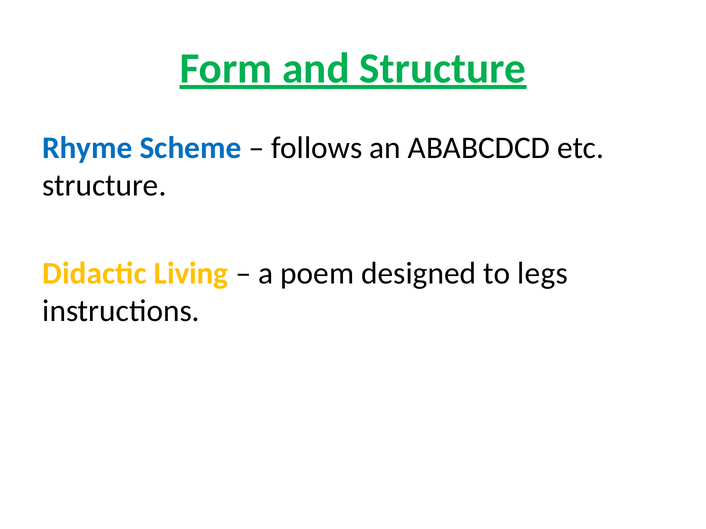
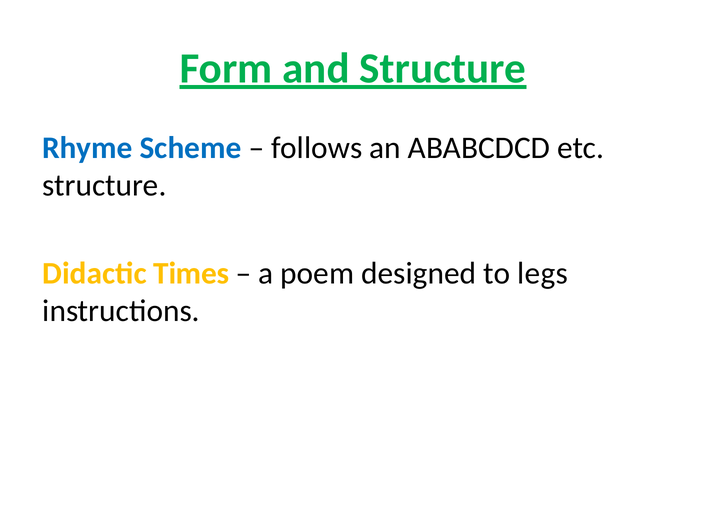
Living: Living -> Times
